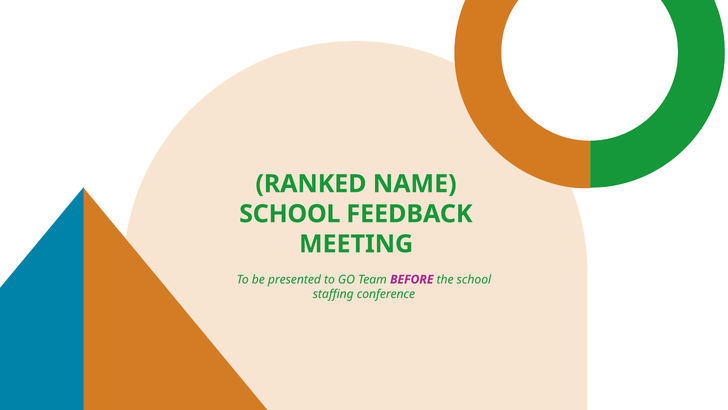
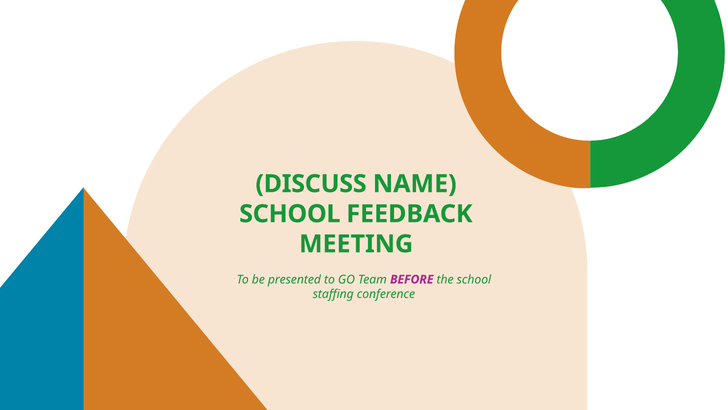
RANKED: RANKED -> DISCUSS
